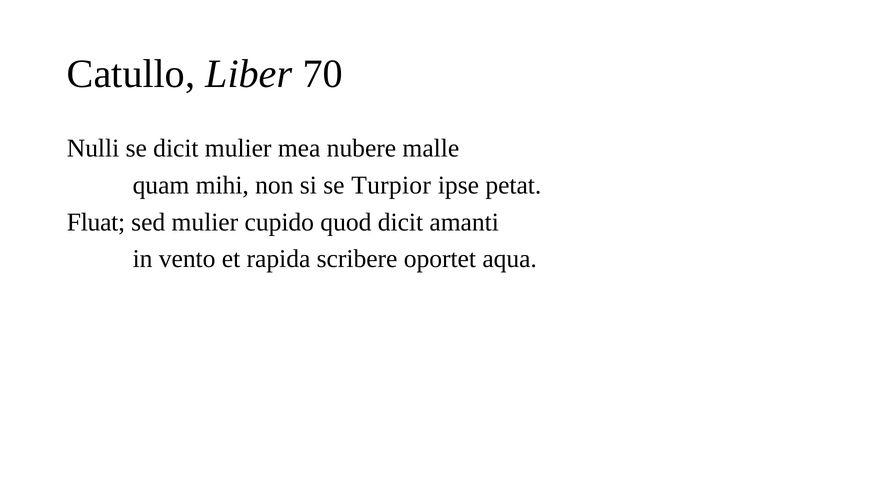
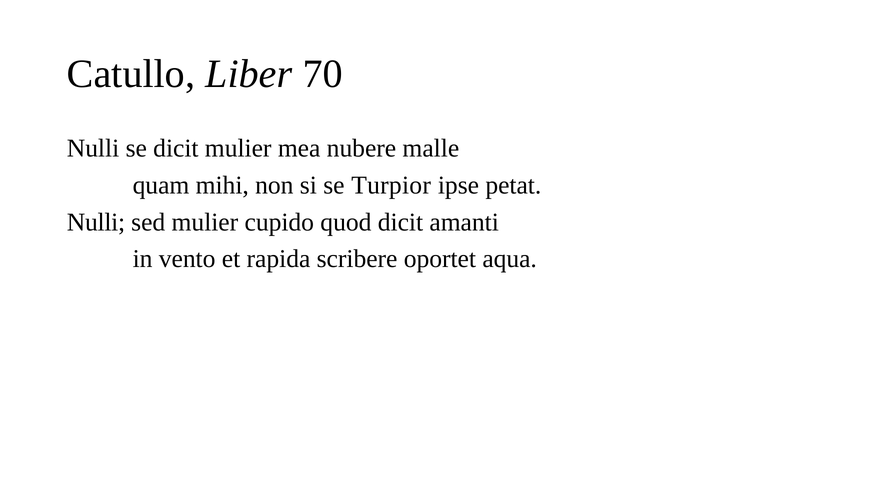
Fluat at (96, 222): Fluat -> Nulli
